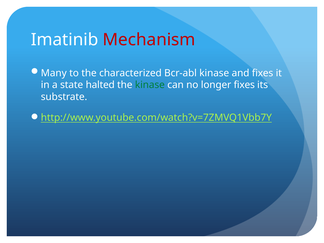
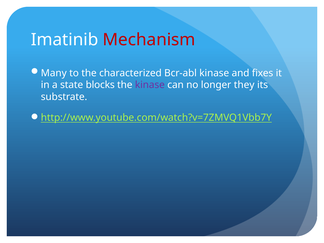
halted: halted -> blocks
kinase at (150, 85) colour: green -> purple
longer fixes: fixes -> they
